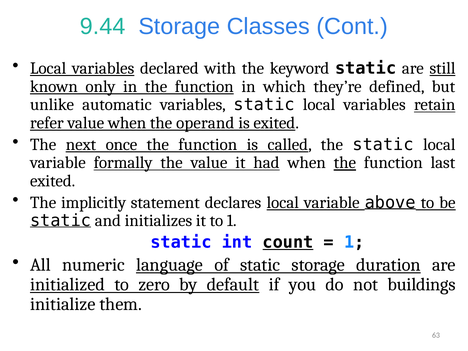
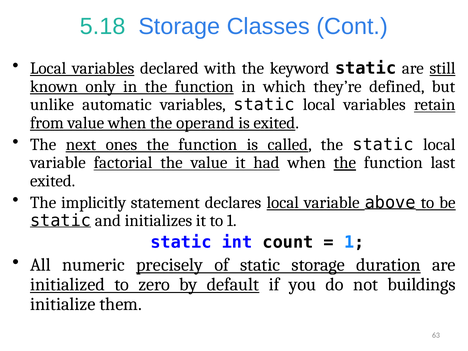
9.44: 9.44 -> 5.18
refer: refer -> from
once: once -> ones
formally: formally -> factorial
count underline: present -> none
language: language -> precisely
